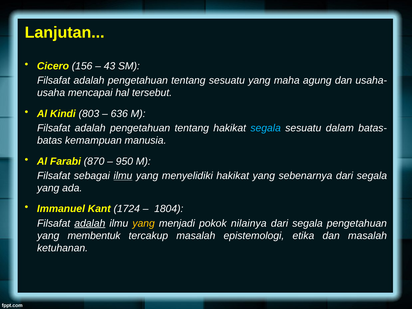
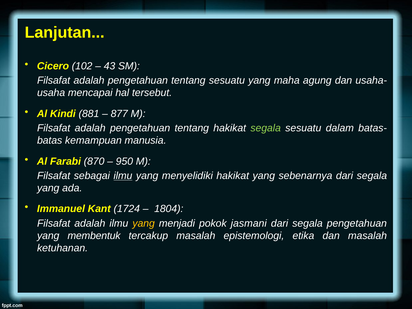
156: 156 -> 102
803: 803 -> 881
636: 636 -> 877
segala at (266, 128) colour: light blue -> light green
adalah at (90, 223) underline: present -> none
nilainya: nilainya -> jasmani
